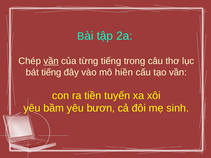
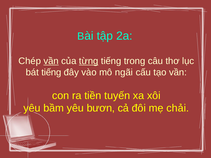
từng underline: none -> present
hiền: hiền -> ngãi
sinh: sinh -> chải
